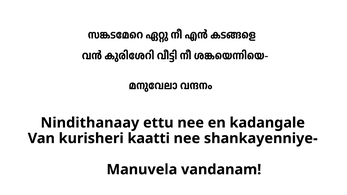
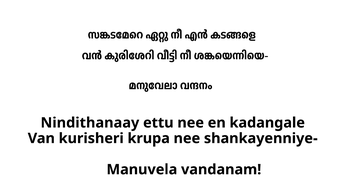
kaatti: kaatti -> krupa
